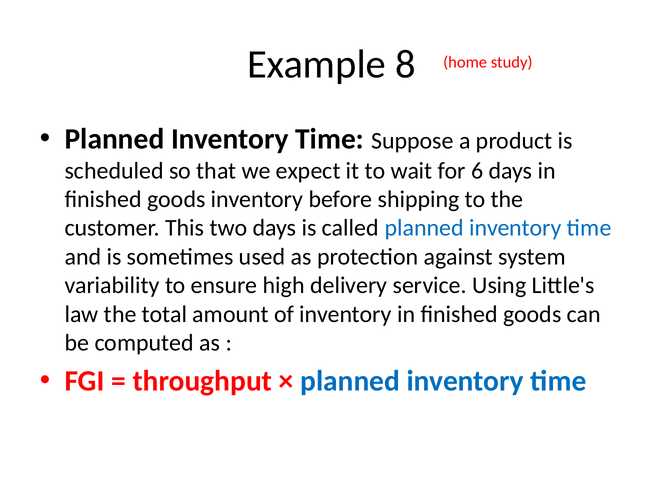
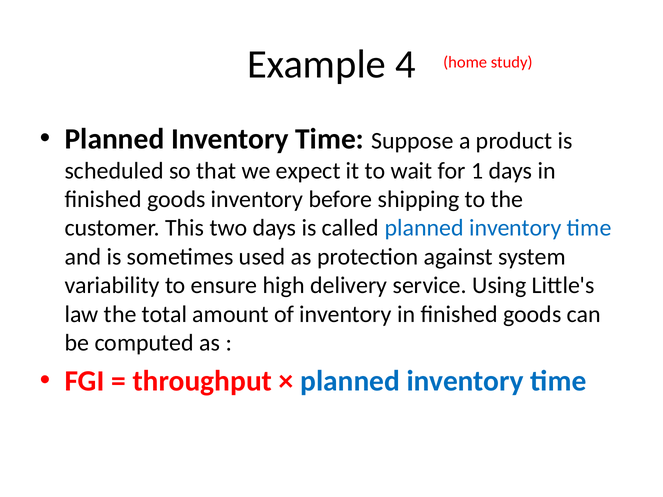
8: 8 -> 4
6: 6 -> 1
